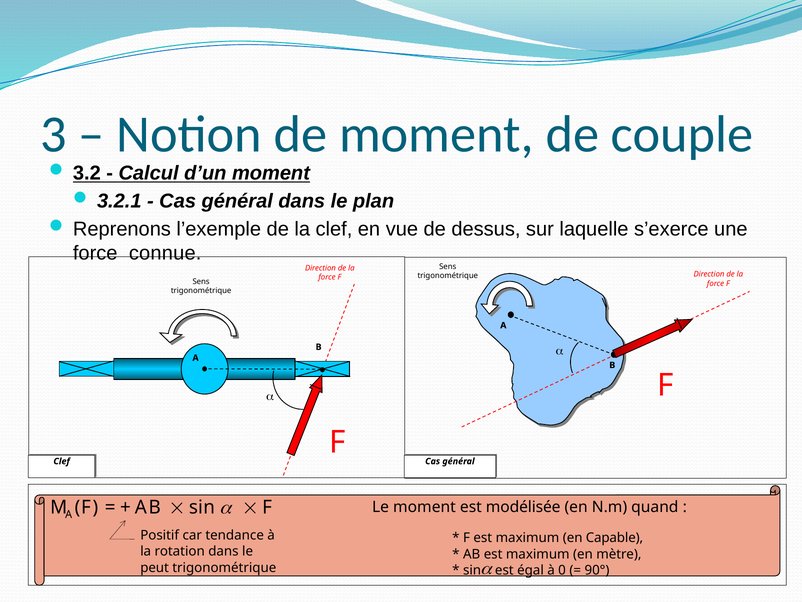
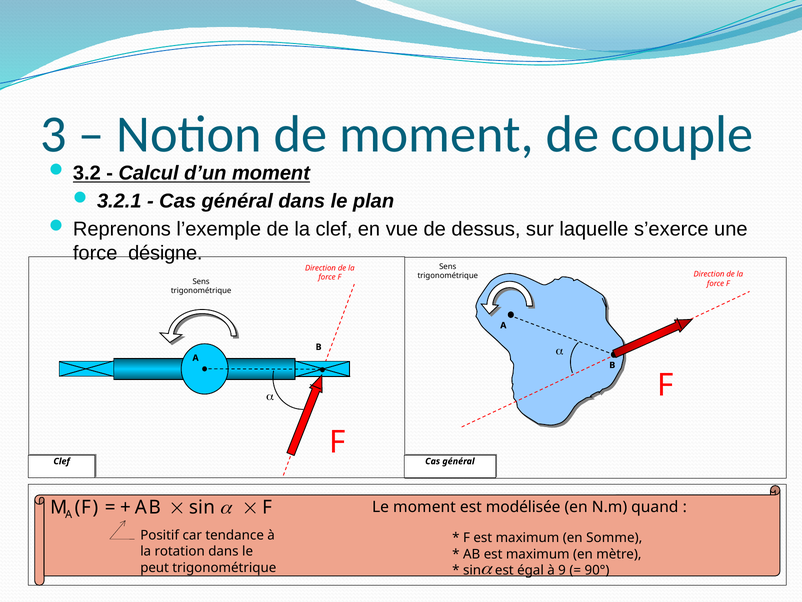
connue: connue -> désigne
Capable: Capable -> Somme
0: 0 -> 9
